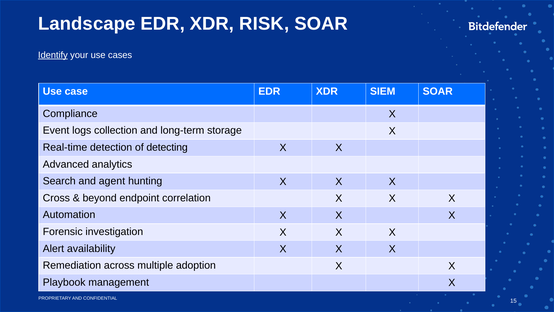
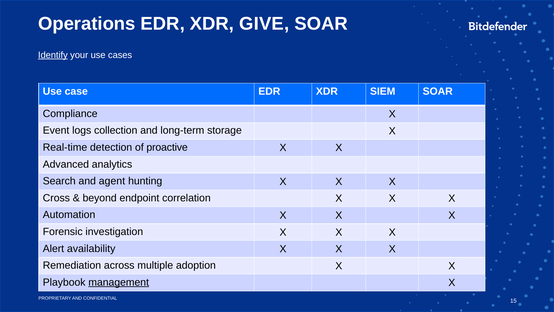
Landscape: Landscape -> Operations
RISK: RISK -> GIVE
detecting: detecting -> proactive
management underline: none -> present
